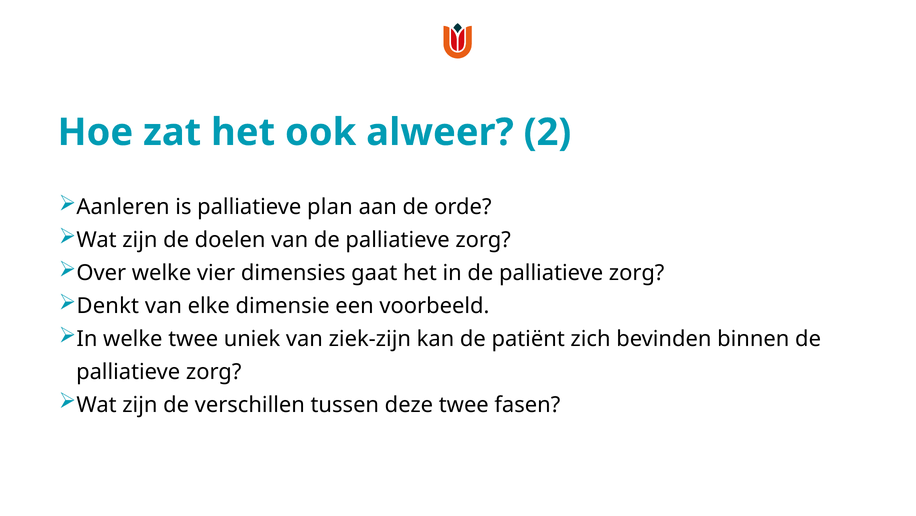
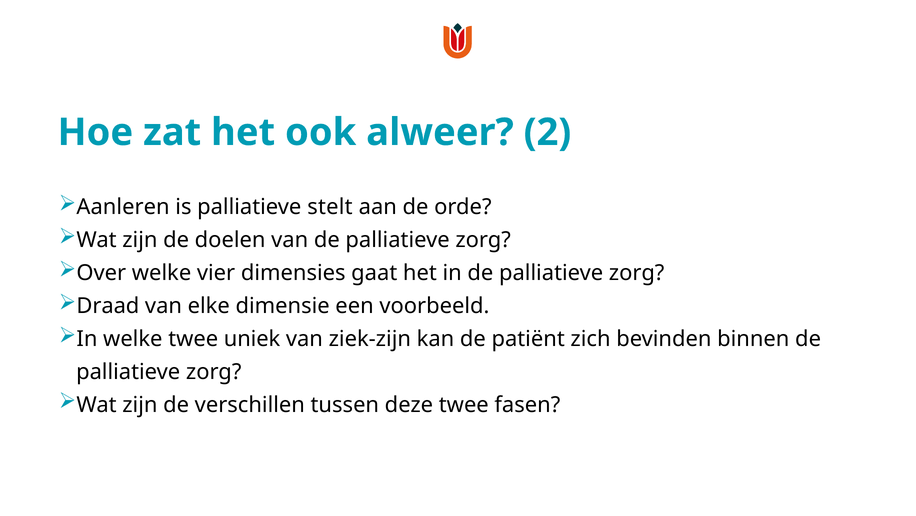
plan: plan -> stelt
Denkt: Denkt -> Draad
